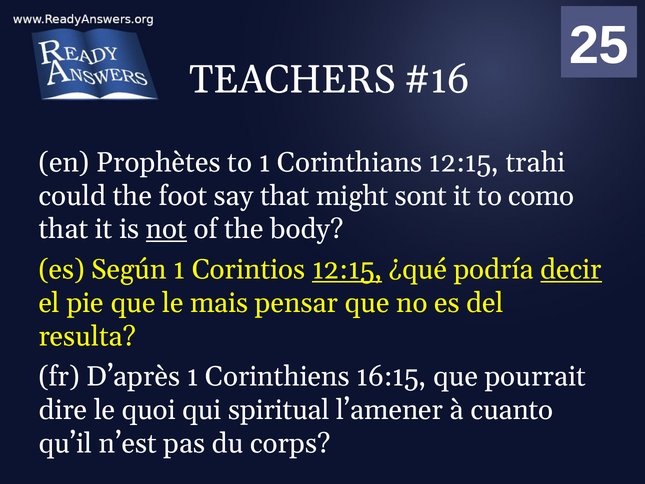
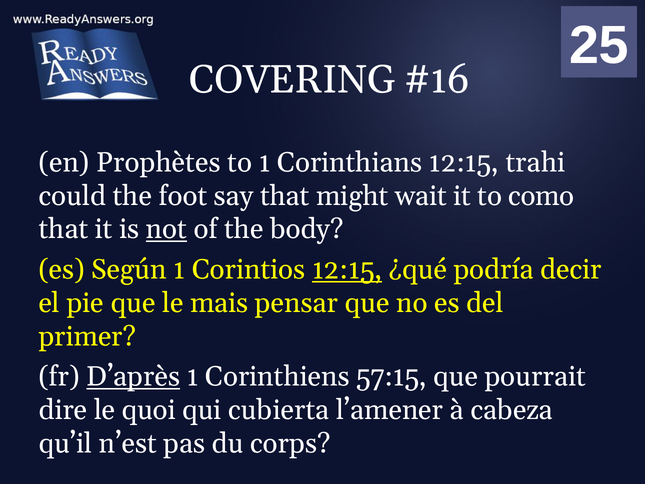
TEACHERS: TEACHERS -> COVERING
sont: sont -> wait
decir underline: present -> none
resulta: resulta -> primer
D’après underline: none -> present
16:15: 16:15 -> 57:15
spiritual: spiritual -> cubierta
cuanto: cuanto -> cabeza
